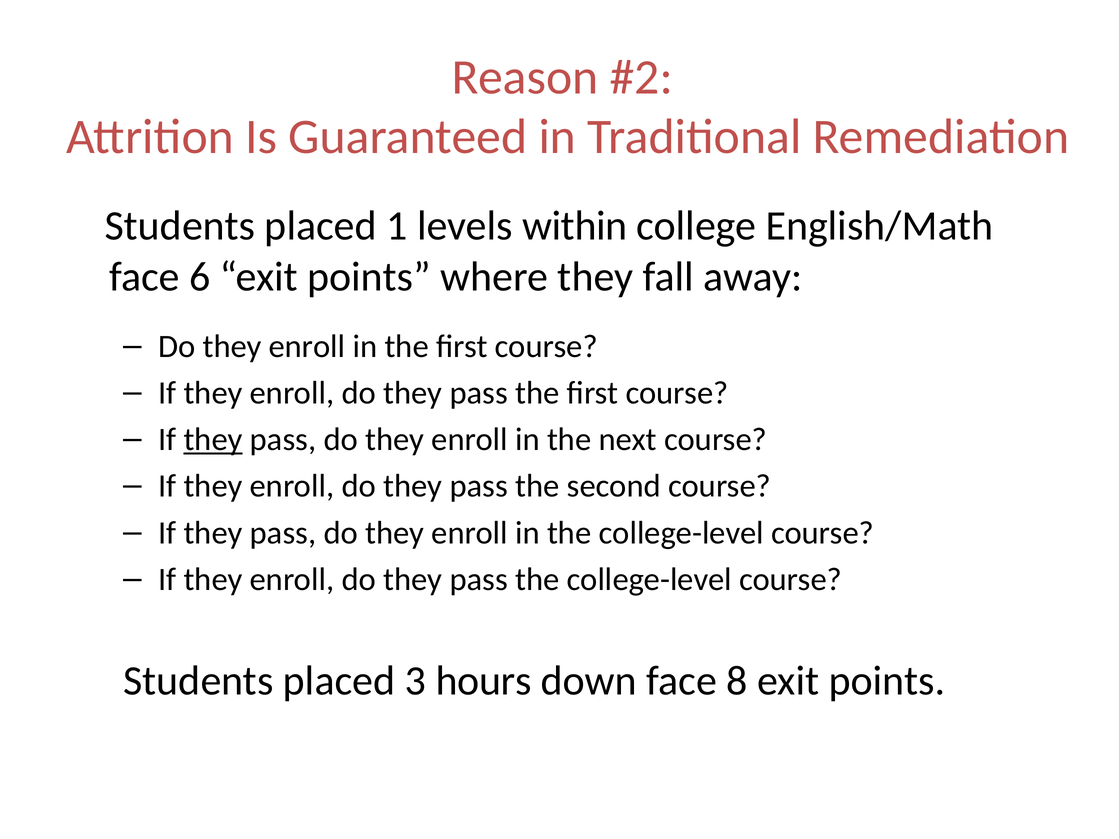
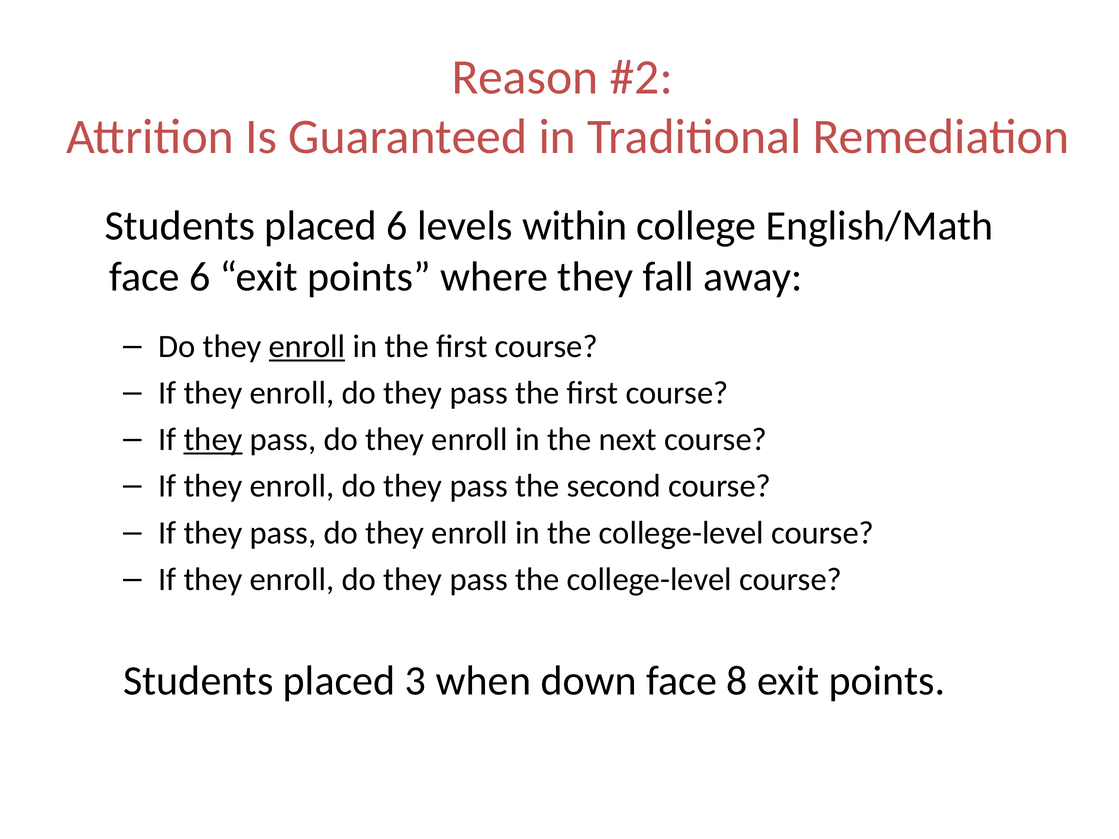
placed 1: 1 -> 6
enroll at (307, 347) underline: none -> present
hours: hours -> when
